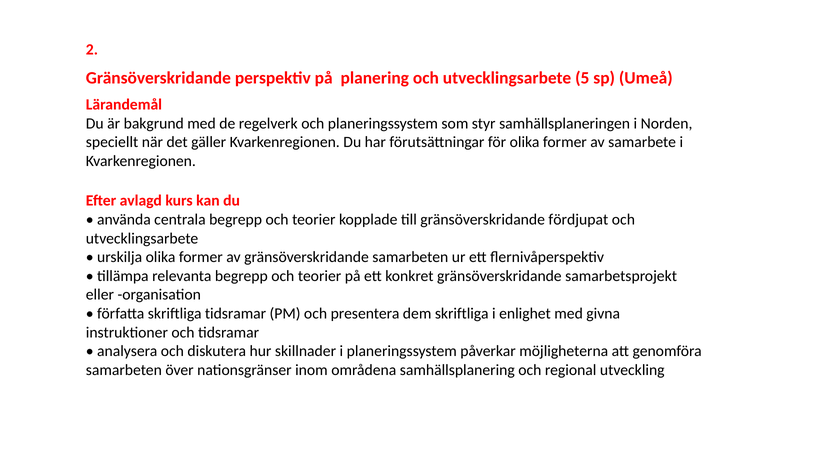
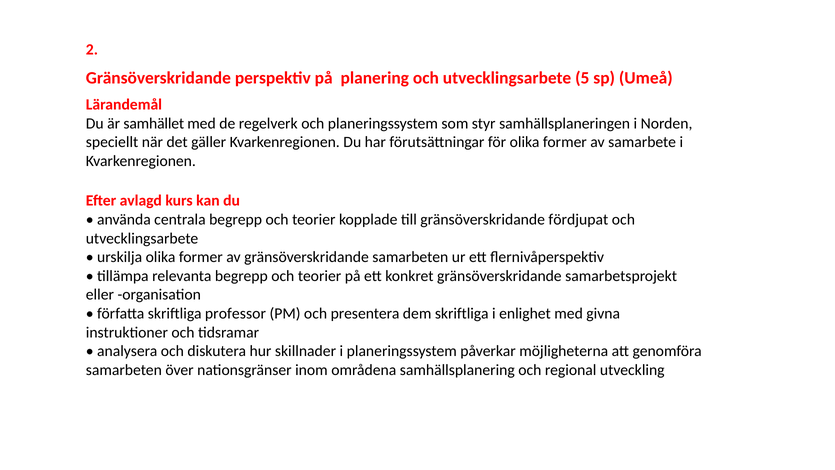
bakgrund: bakgrund -> samhället
skriftliga tidsramar: tidsramar -> professor
